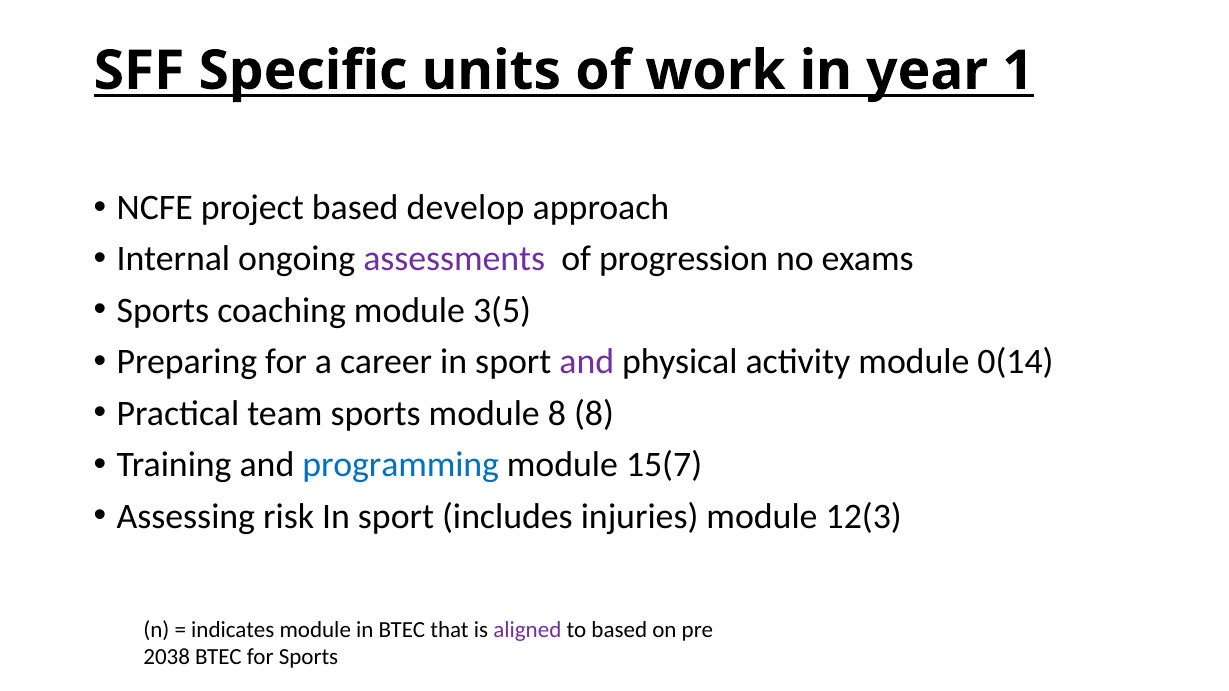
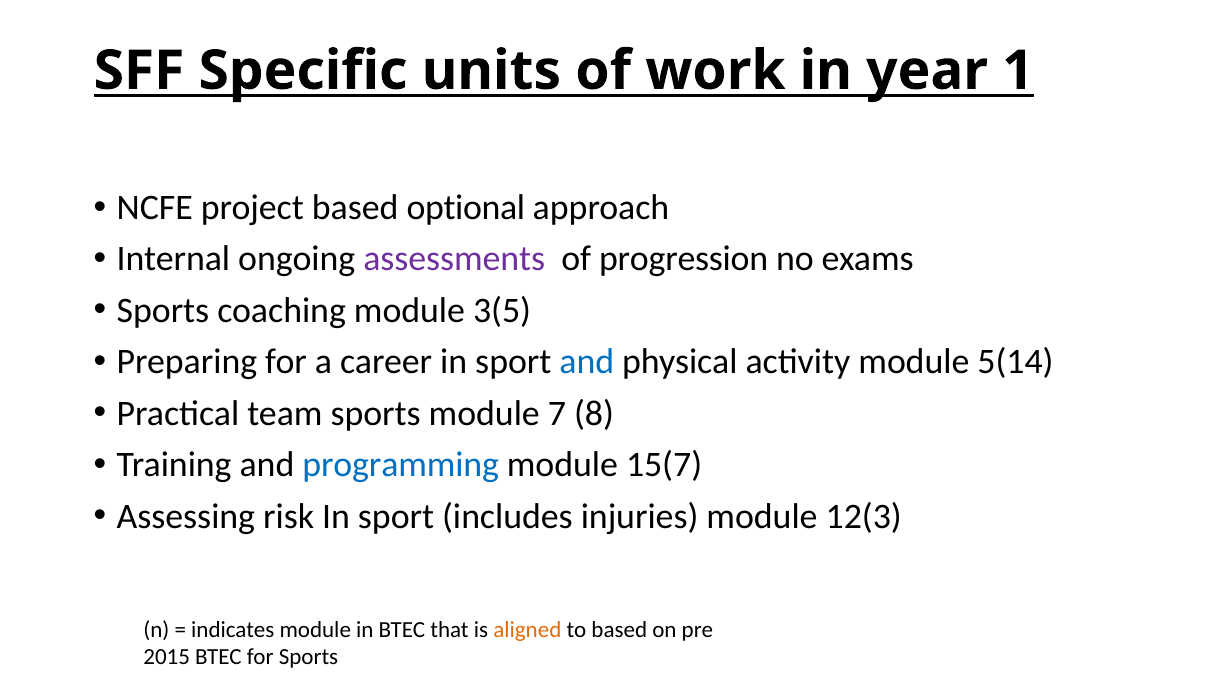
develop: develop -> optional
and at (587, 362) colour: purple -> blue
0(14: 0(14 -> 5(14
module 8: 8 -> 7
aligned colour: purple -> orange
2038: 2038 -> 2015
